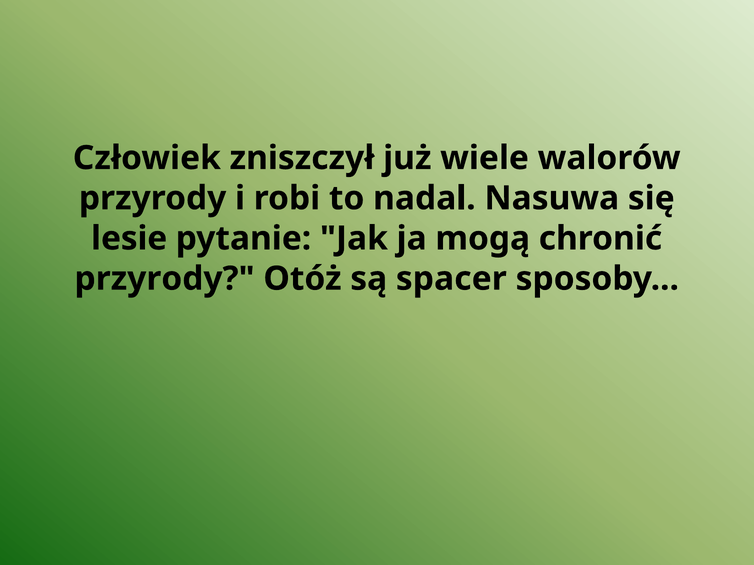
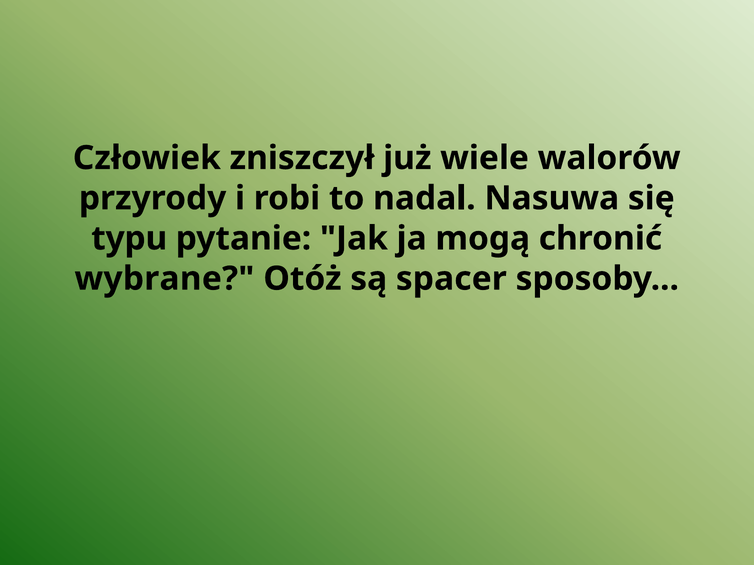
lesie: lesie -> typu
przyrody at (165, 279): przyrody -> wybrane
